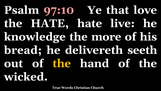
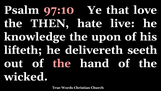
the HATE: HATE -> THEN
more: more -> upon
bread: bread -> lifteth
the at (62, 63) colour: yellow -> pink
